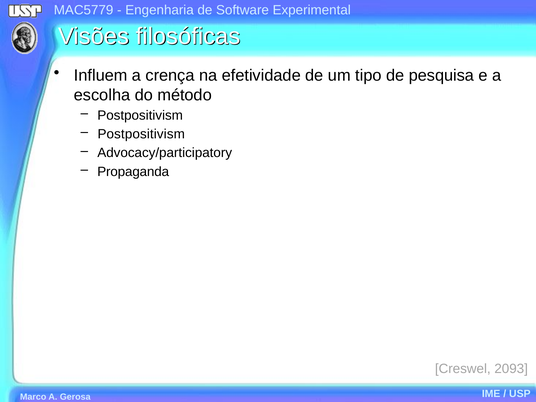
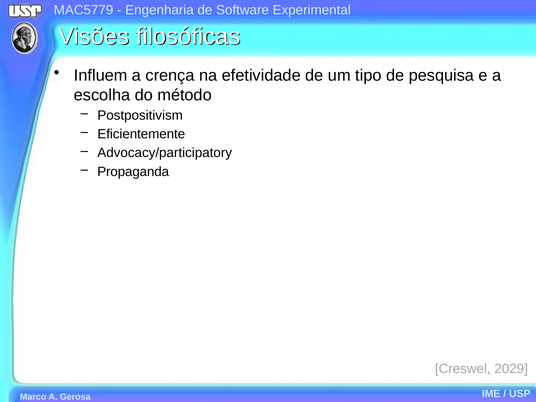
Postpositivism at (141, 134): Postpositivism -> Eficientemente
2093: 2093 -> 2029
